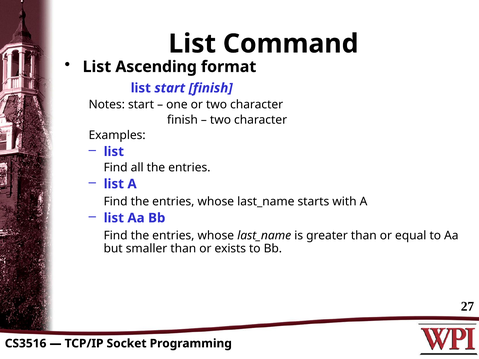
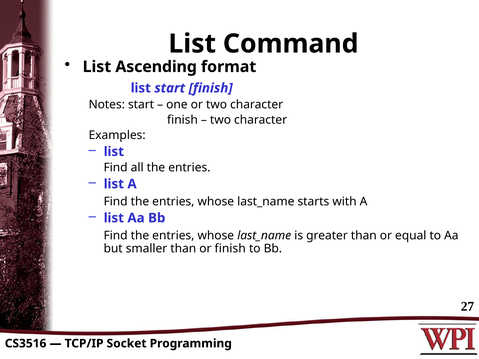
or exists: exists -> finish
